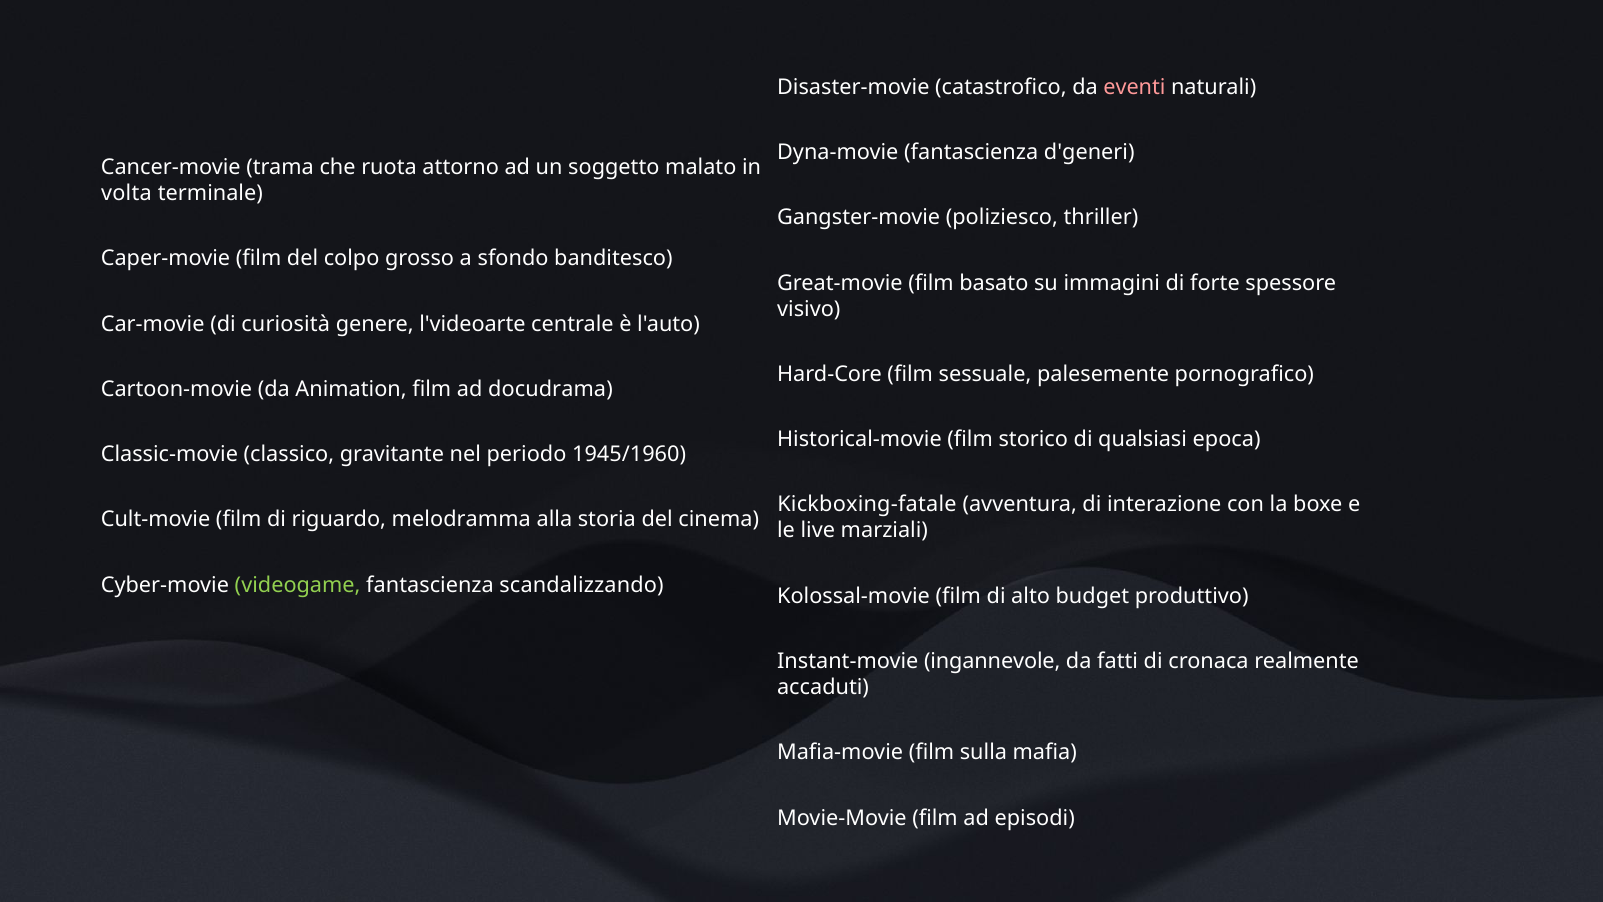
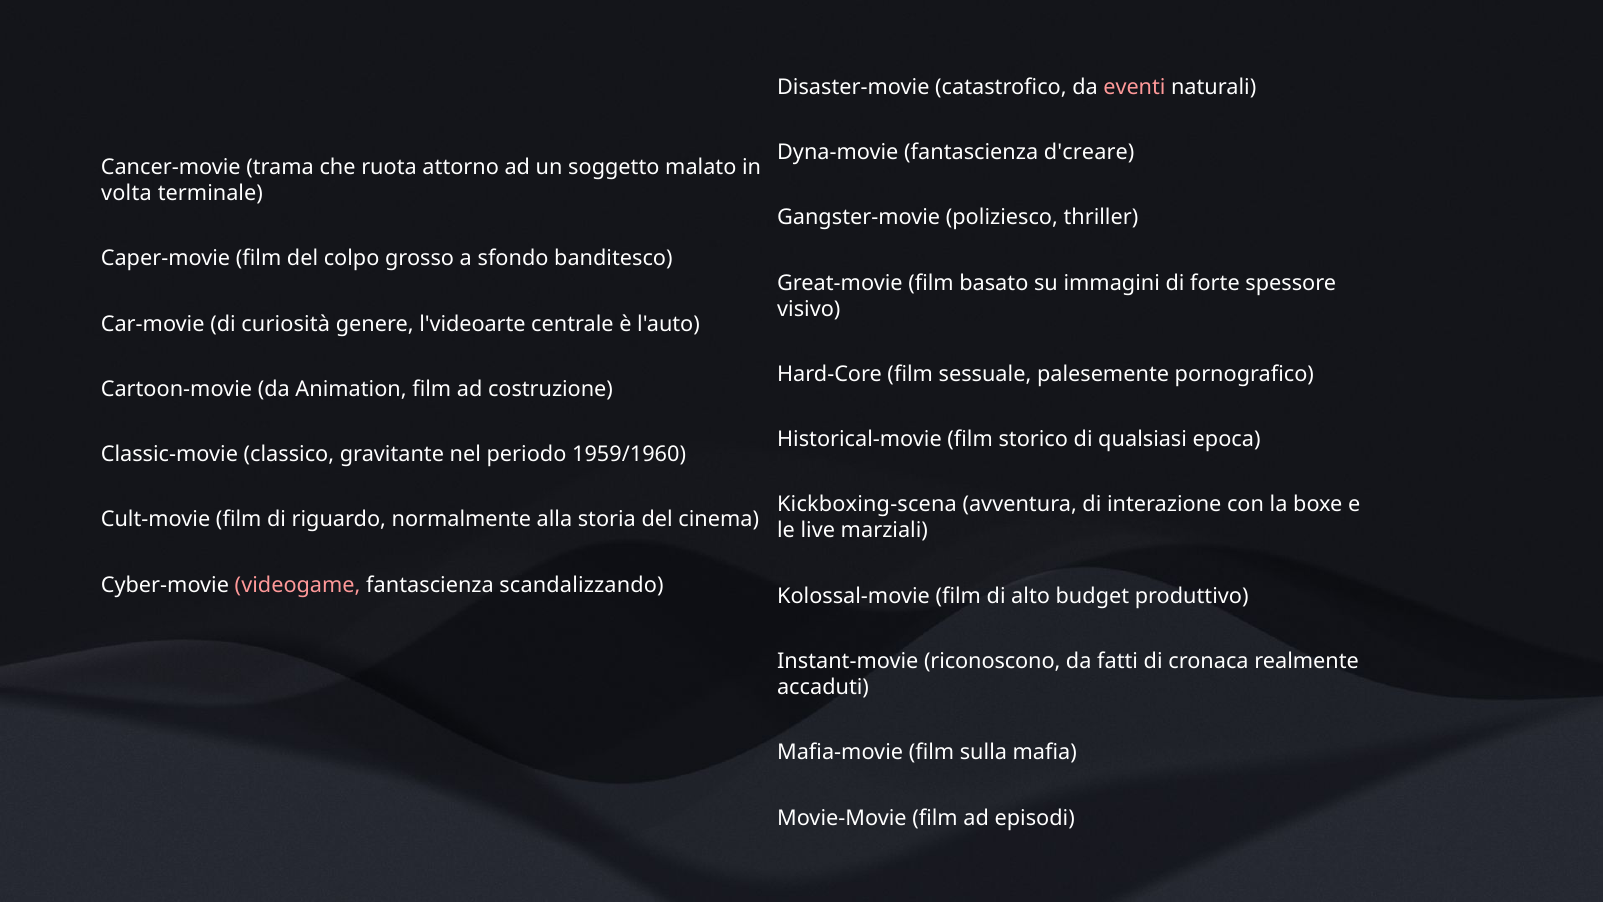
d'generi: d'generi -> d'creare
docudrama: docudrama -> costruzione
1945/1960: 1945/1960 -> 1959/1960
Kickboxing-fatale: Kickboxing-fatale -> Kickboxing-scena
melodramma: melodramma -> normalmente
videogame colour: light green -> pink
ingannevole: ingannevole -> riconoscono
